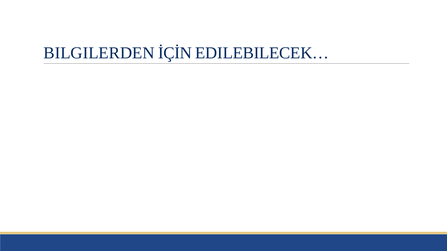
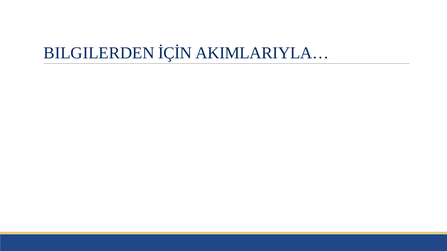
EDILEBILECEK…: EDILEBILECEK… -> AKIMLARIYLA…
